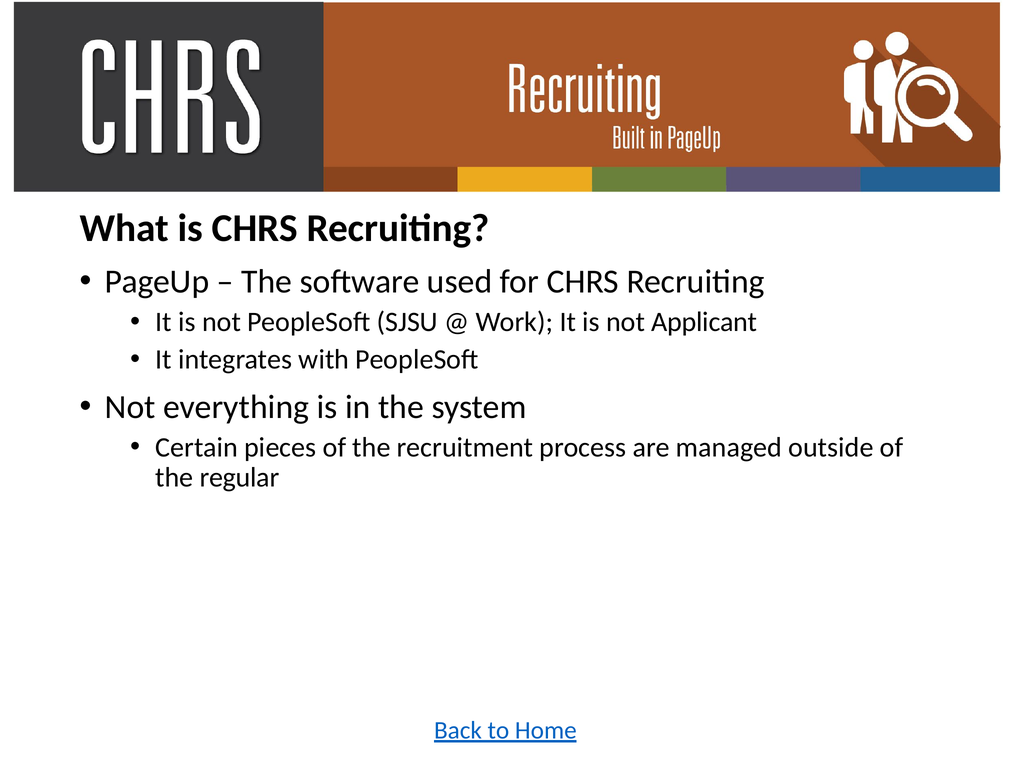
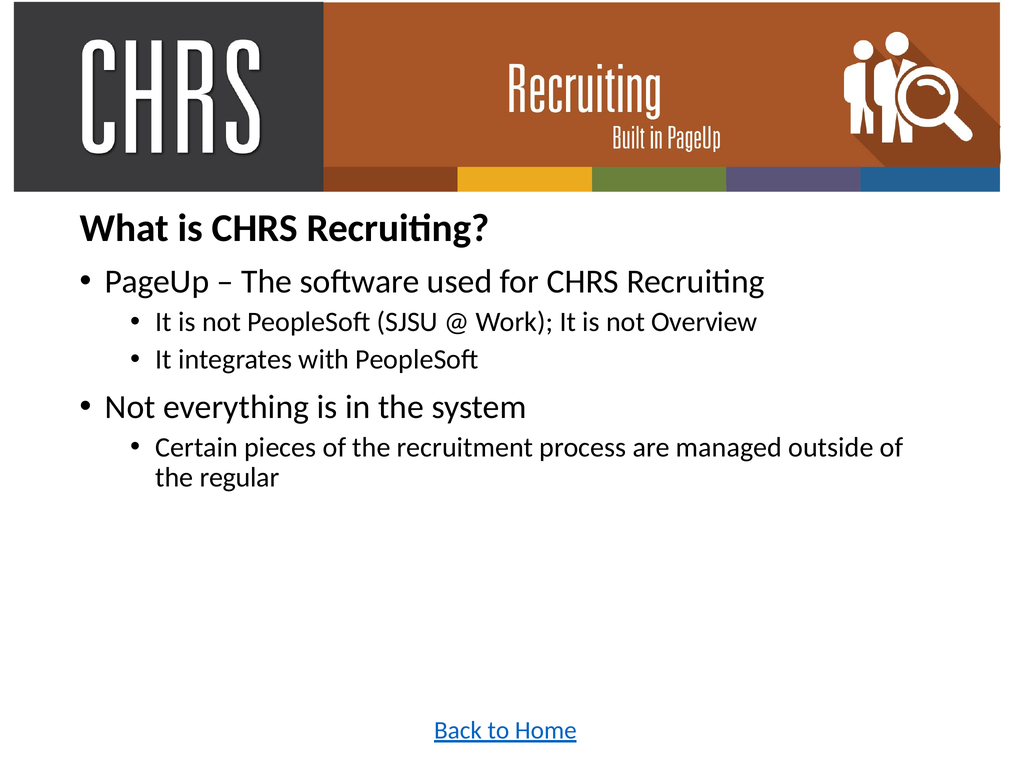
Applicant: Applicant -> Overview
